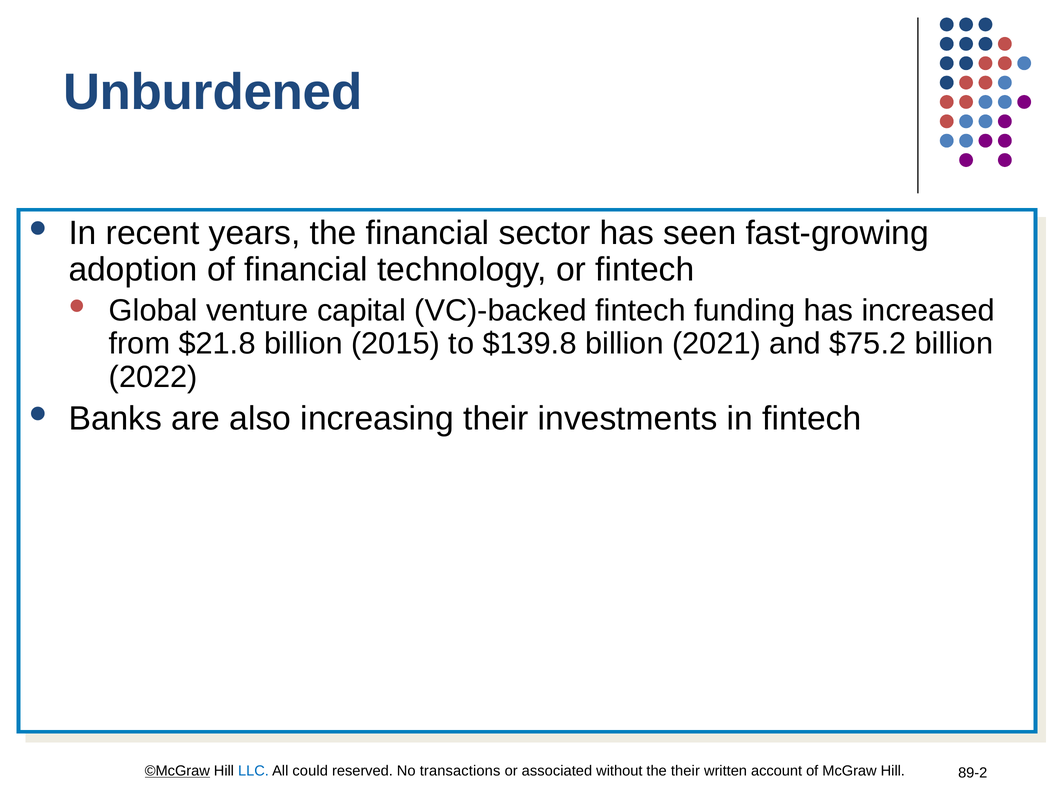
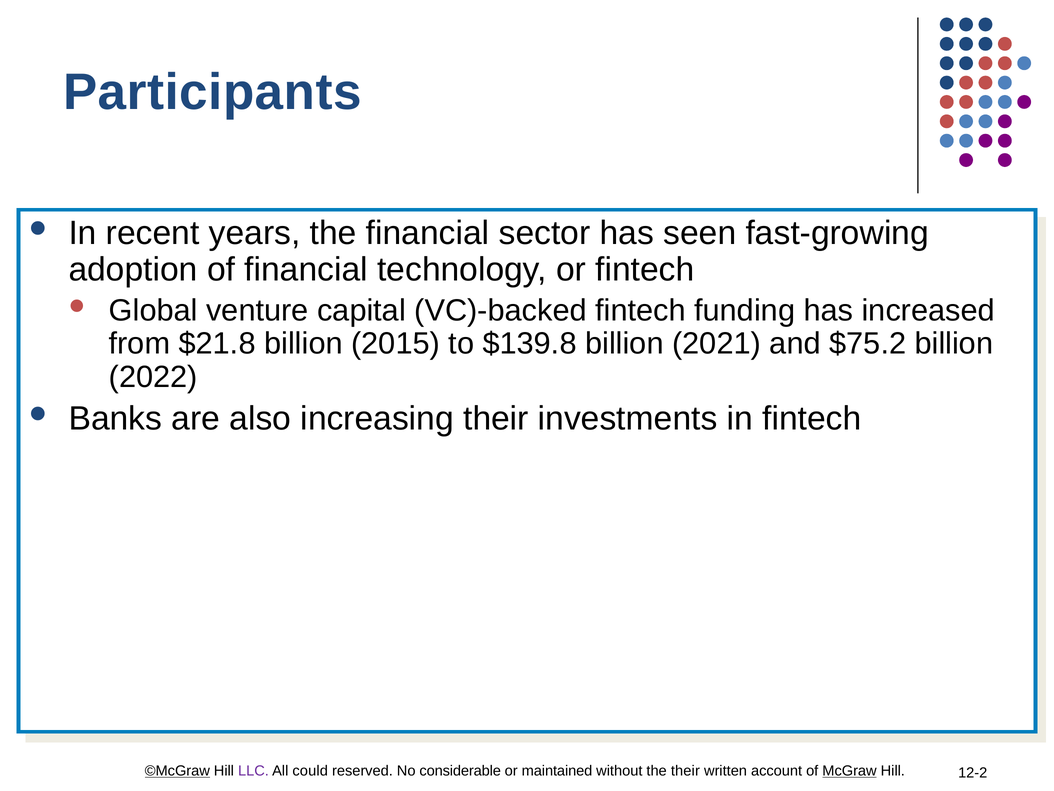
Unburdened: Unburdened -> Participants
LLC colour: blue -> purple
transactions: transactions -> considerable
associated: associated -> maintained
McGraw underline: none -> present
89-2: 89-2 -> 12-2
